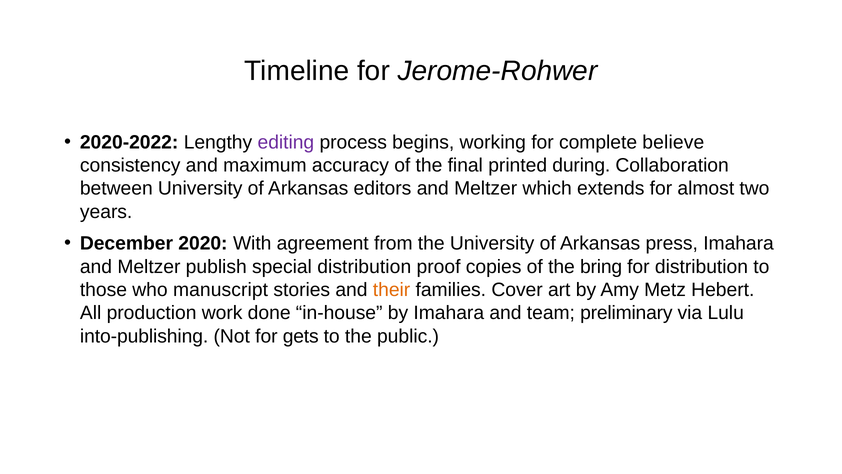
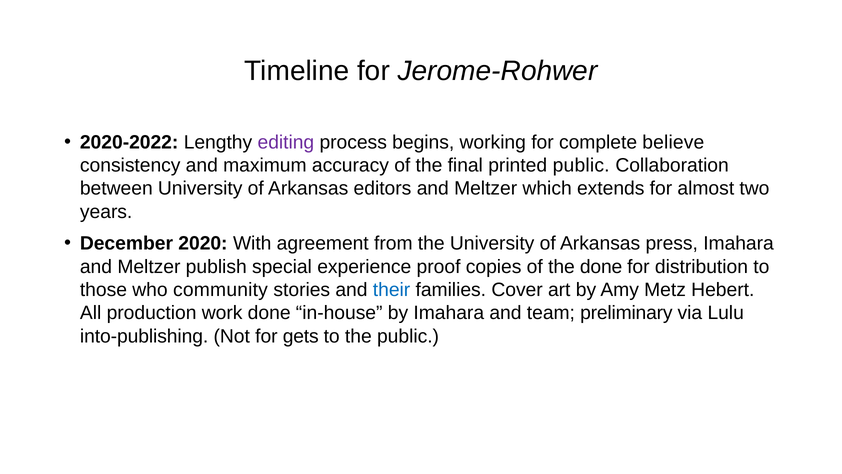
printed during: during -> public
special distribution: distribution -> experience
the bring: bring -> done
manuscript: manuscript -> community
their colour: orange -> blue
